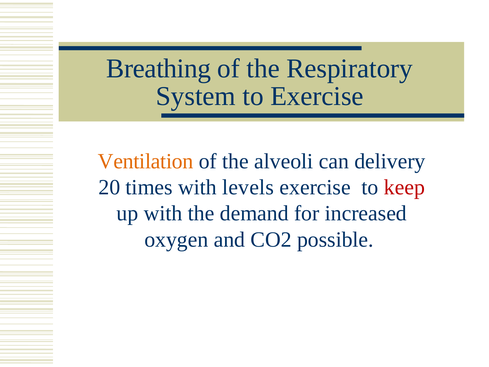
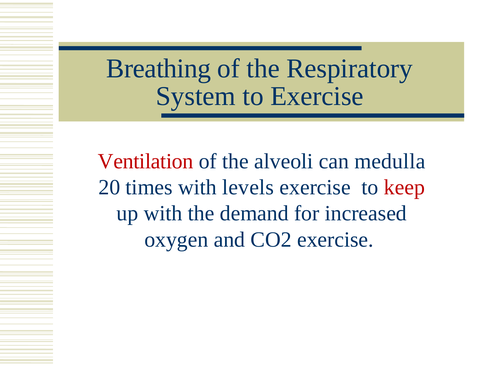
Ventilation colour: orange -> red
delivery: delivery -> medulla
CO2 possible: possible -> exercise
